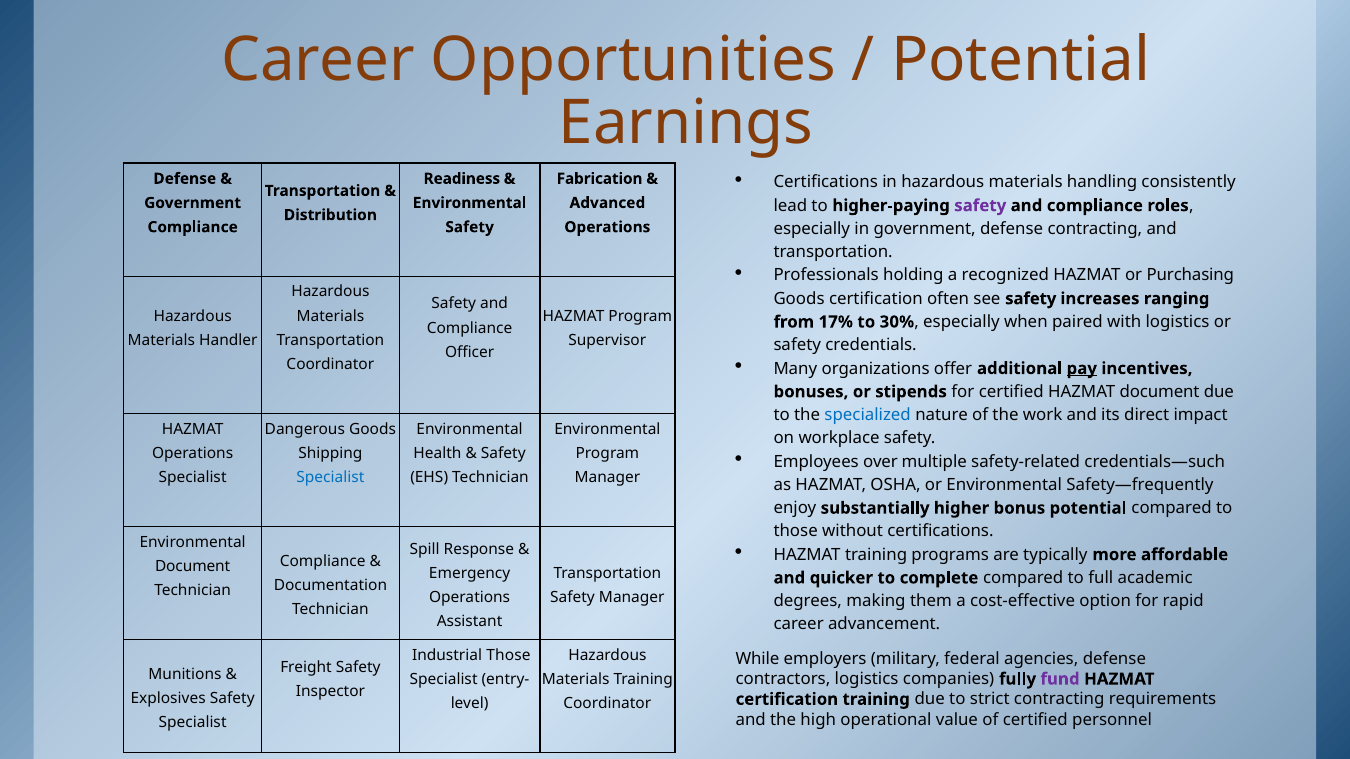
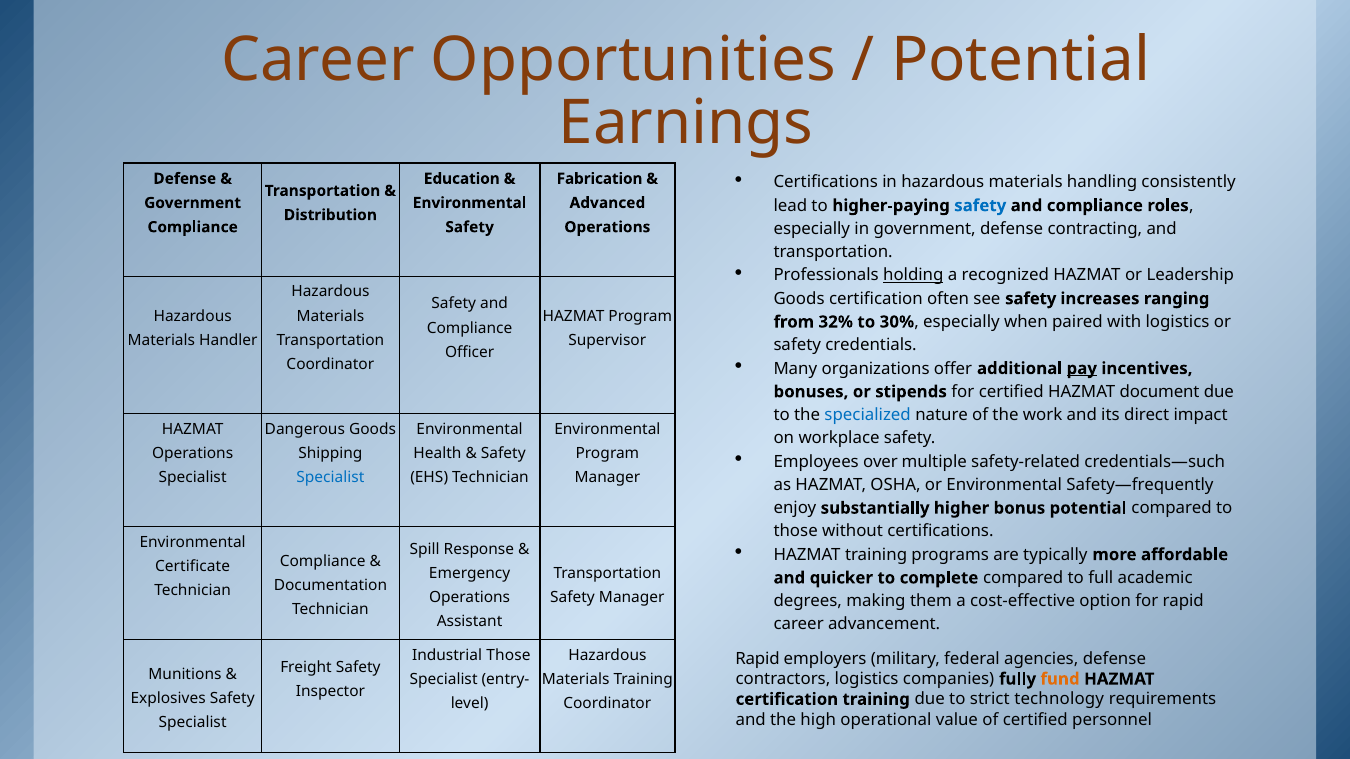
Readiness: Readiness -> Education
safety at (980, 206) colour: purple -> blue
holding underline: none -> present
Purchasing: Purchasing -> Leadership
17%: 17% -> 32%
Document at (193, 567): Document -> Certificate
While at (757, 659): While -> Rapid
fund colour: purple -> orange
strict contracting: contracting -> technology
